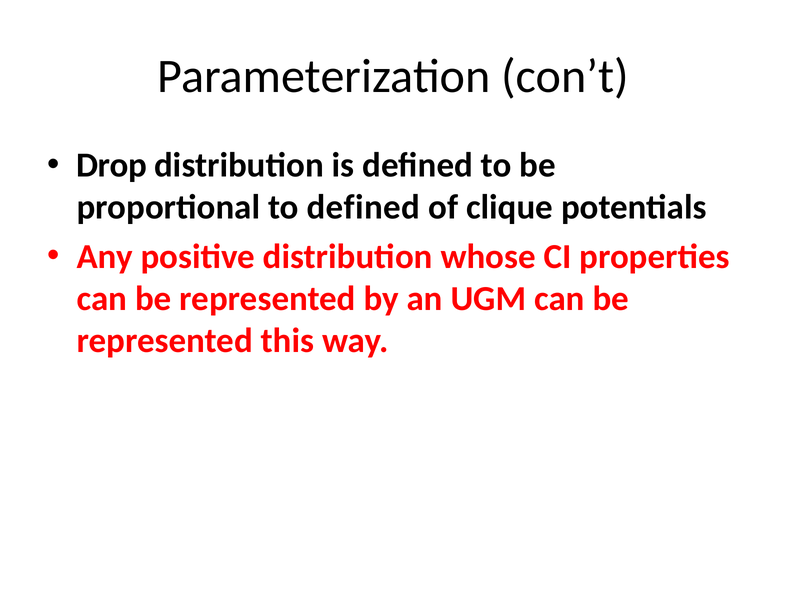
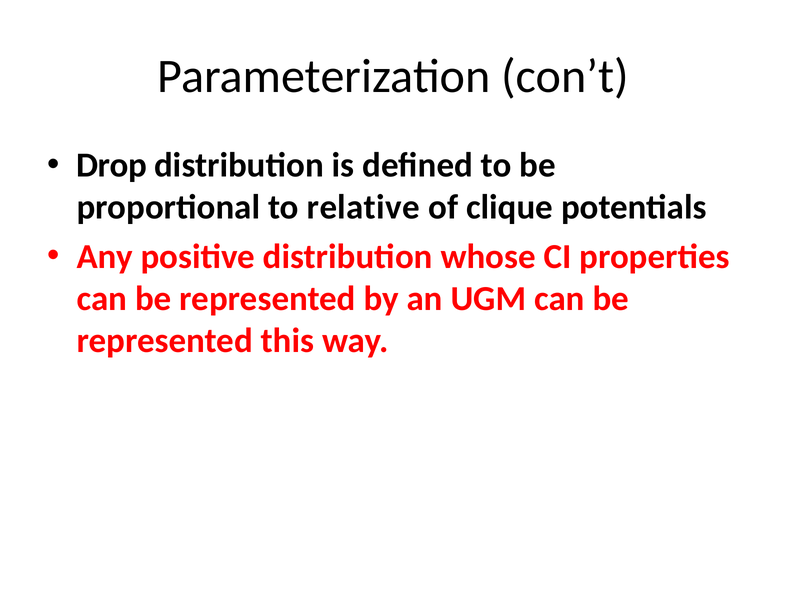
to defined: defined -> relative
